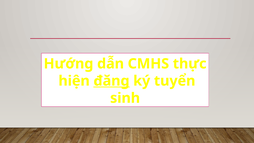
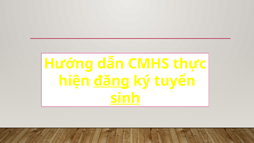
sinh underline: none -> present
